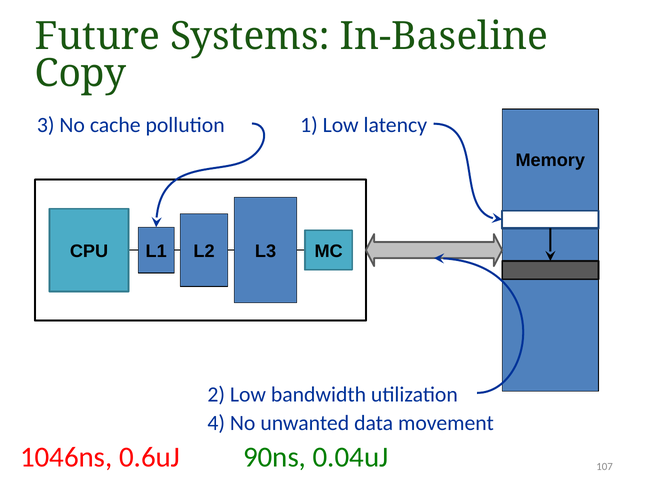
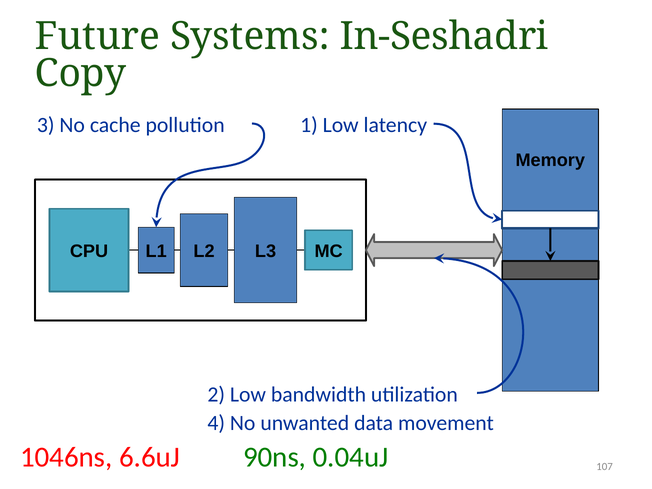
In-Baseline: In-Baseline -> In-Seshadri
0.6uJ: 0.6uJ -> 6.6uJ
